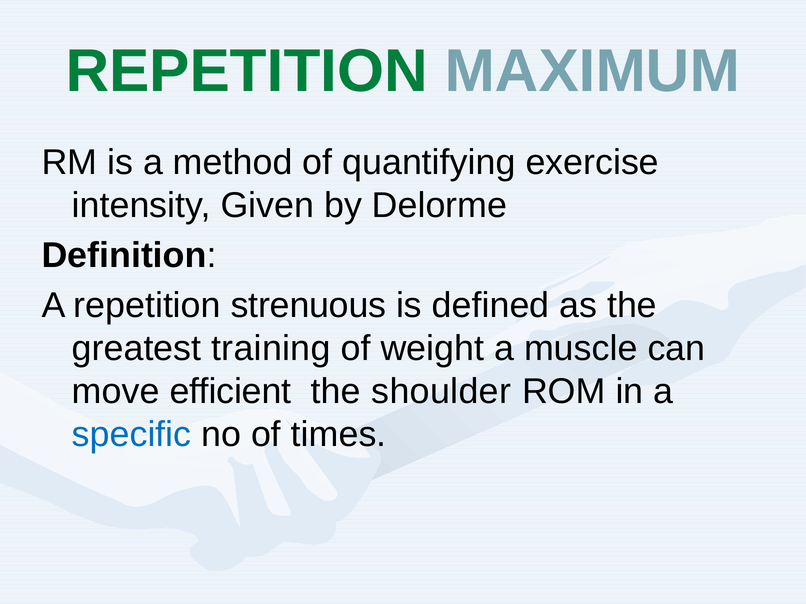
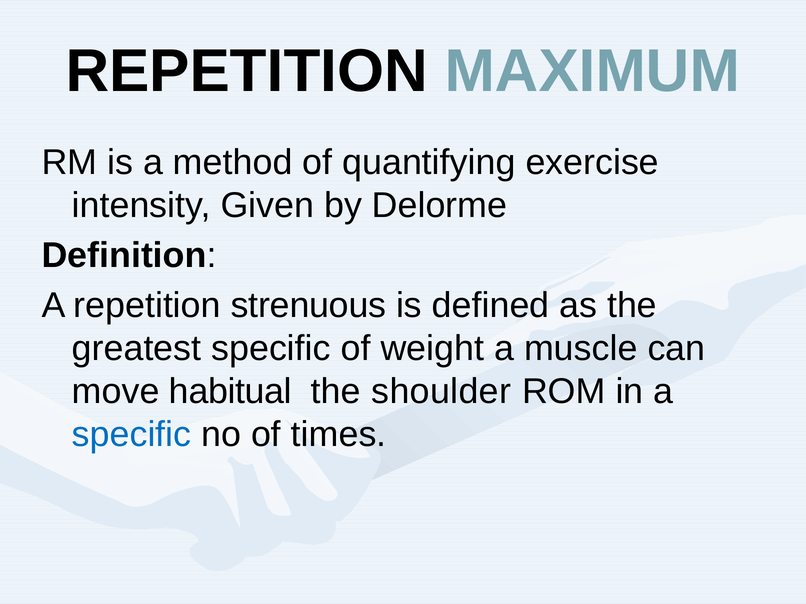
REPETITION at (247, 71) colour: green -> black
greatest training: training -> specific
efficient: efficient -> habitual
